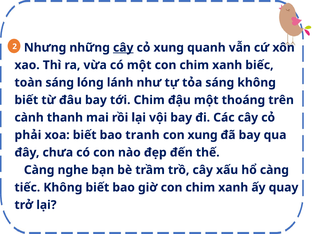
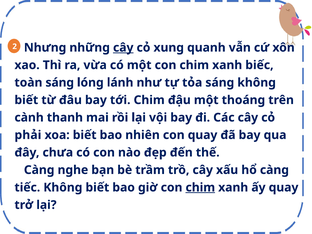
tranh: tranh -> nhiên
xung at (203, 135): xung -> quay
chim at (200, 187) underline: none -> present
